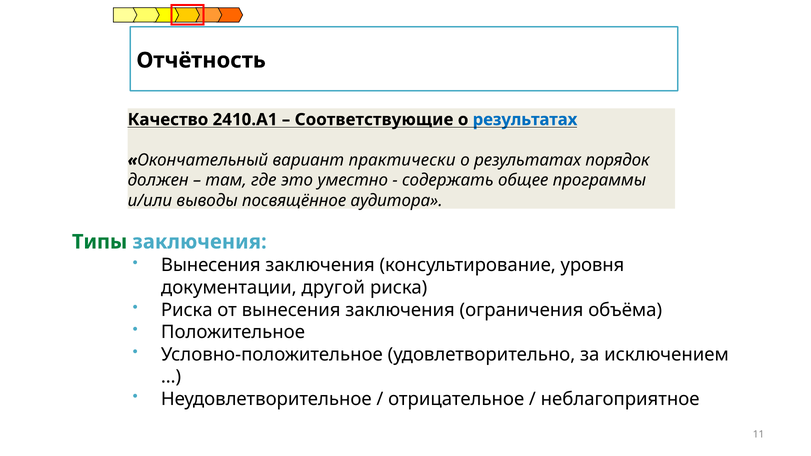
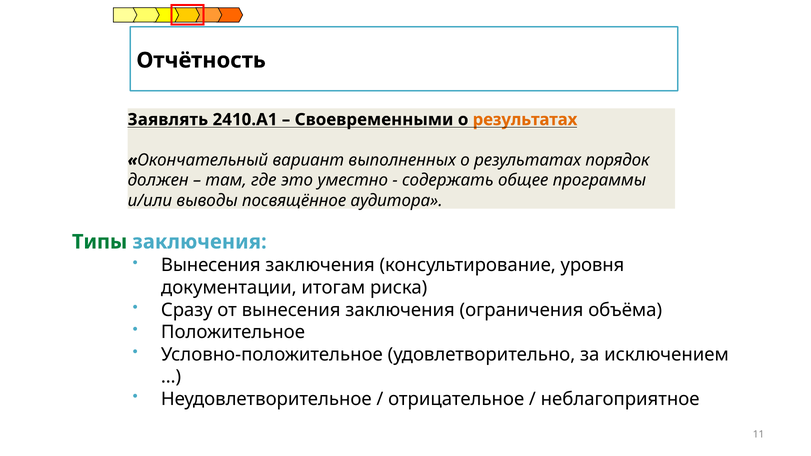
Качество: Качество -> Заявлять
Соответствующие: Соответствующие -> Своевременными
результатах at (525, 120) colour: blue -> orange
практически: практически -> выполненных
другой: другой -> итогам
Риска at (187, 310): Риска -> Сразу
